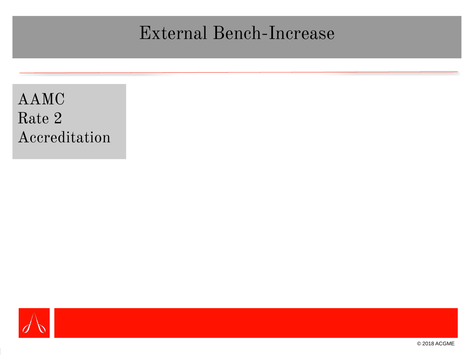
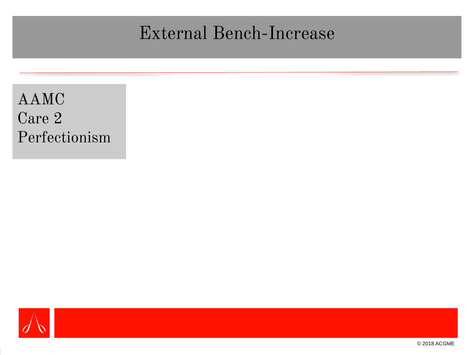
Rate: Rate -> Care
Accreditation: Accreditation -> Perfectionism
